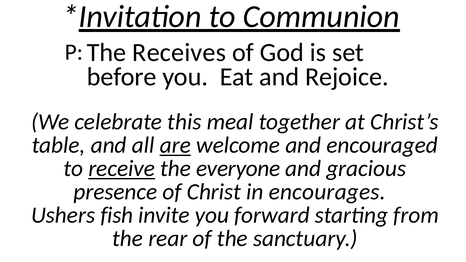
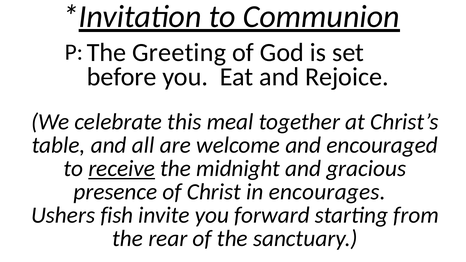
Receives: Receives -> Greeting
are underline: present -> none
everyone: everyone -> midnight
